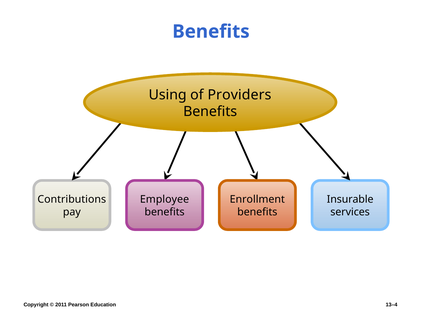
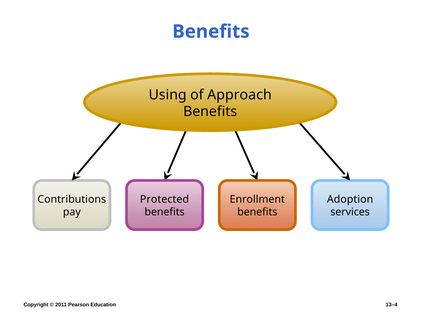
Providers: Providers -> Approach
Employee: Employee -> Protected
Insurable: Insurable -> Adoption
